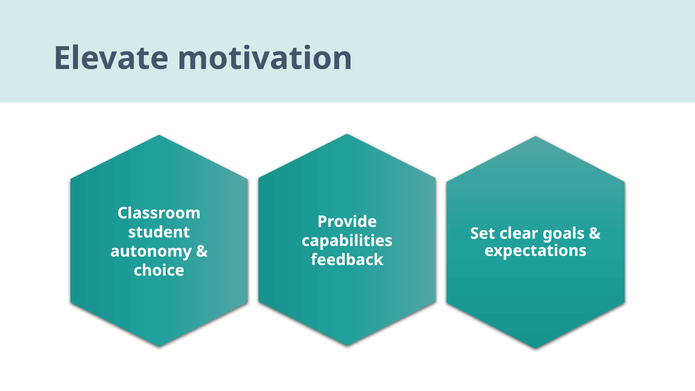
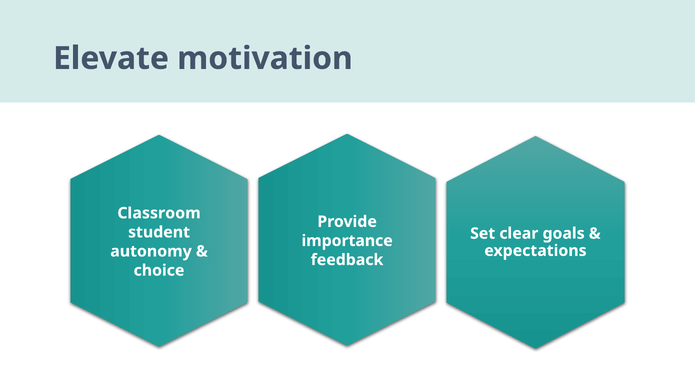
capabilities: capabilities -> importance
